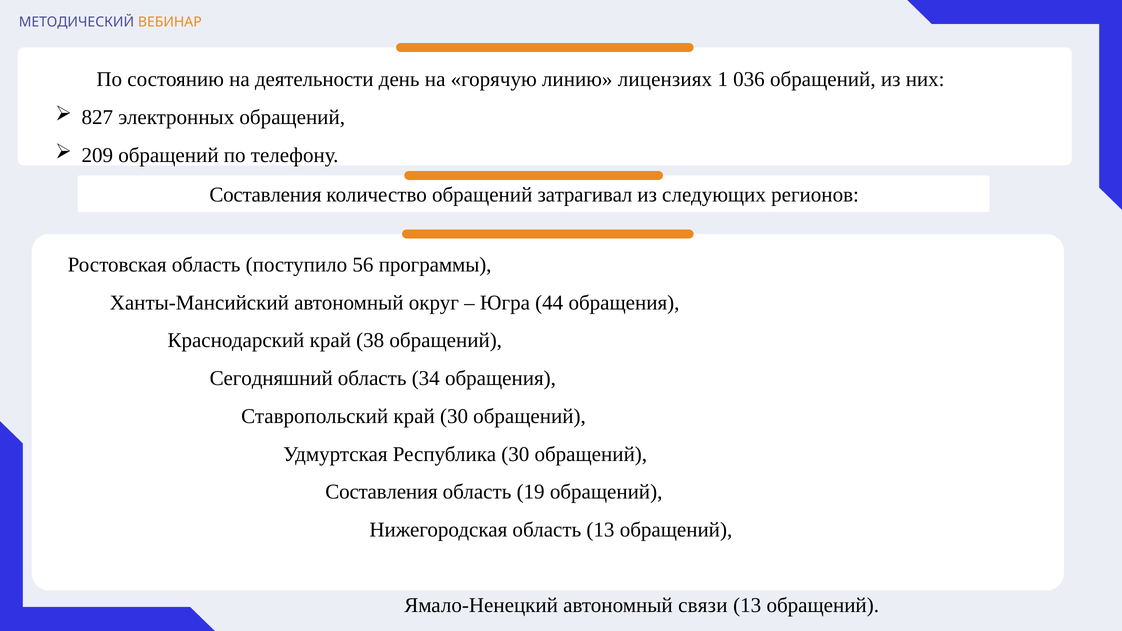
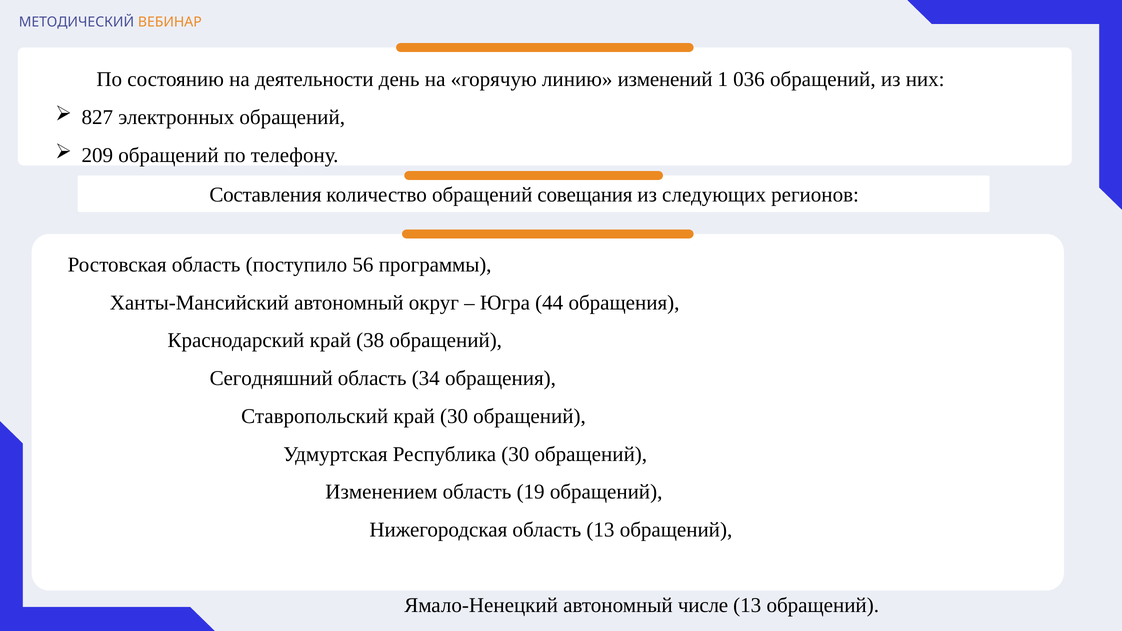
лицензиях: лицензиях -> изменений
затрагивал: затрагивал -> совещания
Составления at (382, 492): Составления -> Изменением
связи: связи -> числе
